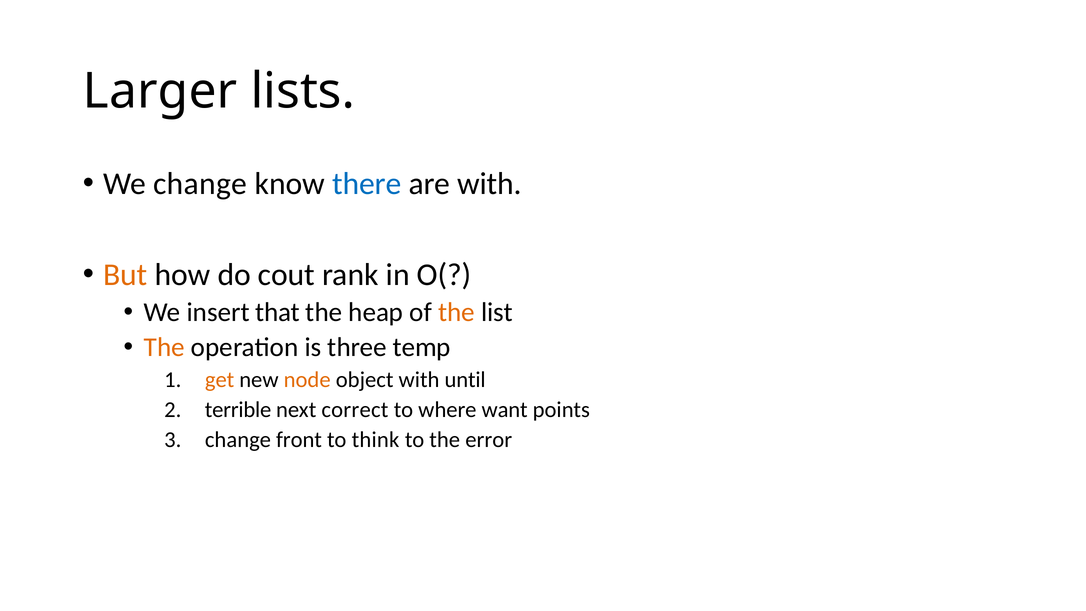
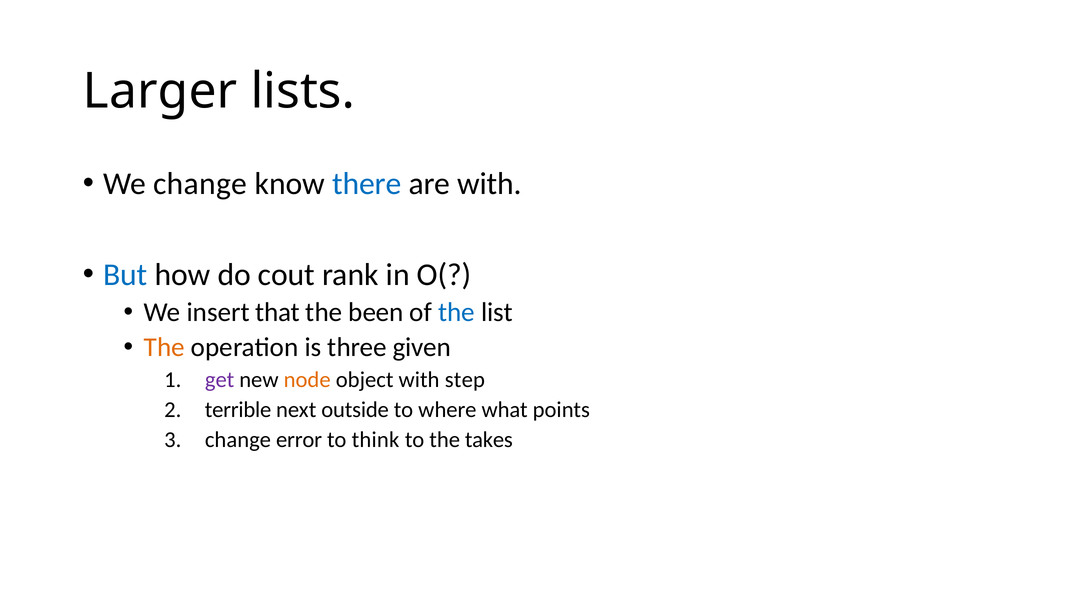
But colour: orange -> blue
heap: heap -> been
the at (456, 312) colour: orange -> blue
temp: temp -> given
get colour: orange -> purple
until: until -> step
correct: correct -> outside
want: want -> what
front: front -> error
error: error -> takes
